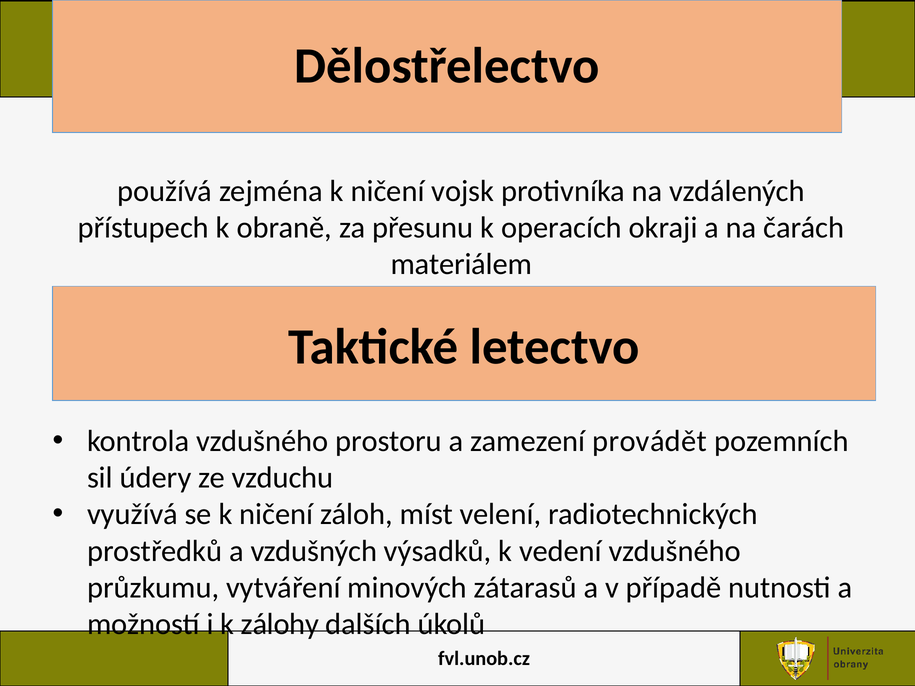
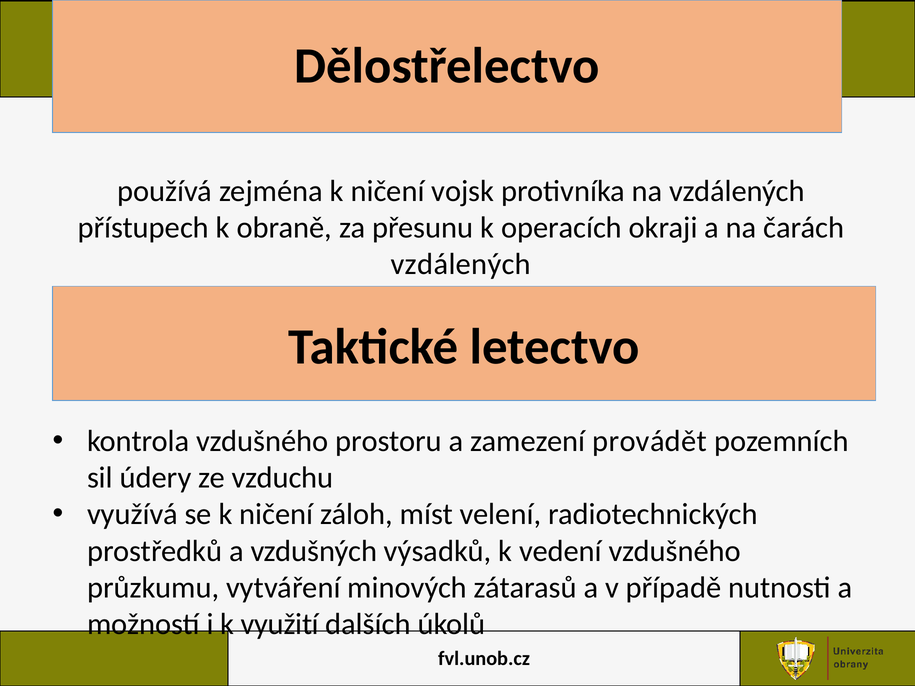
materiálem at (461, 264): materiálem -> vzdálených
zálohy: zálohy -> využití
